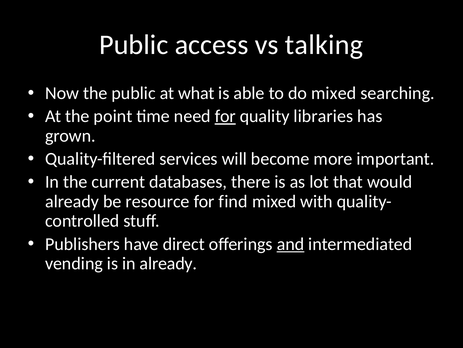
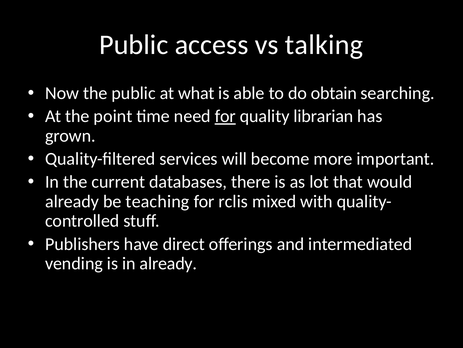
do mixed: mixed -> obtain
libraries: libraries -> librarian
resource: resource -> teaching
find: find -> rclis
and underline: present -> none
